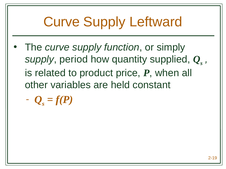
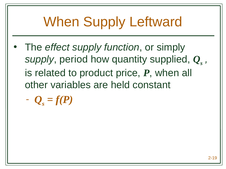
Curve at (62, 22): Curve -> When
The curve: curve -> effect
